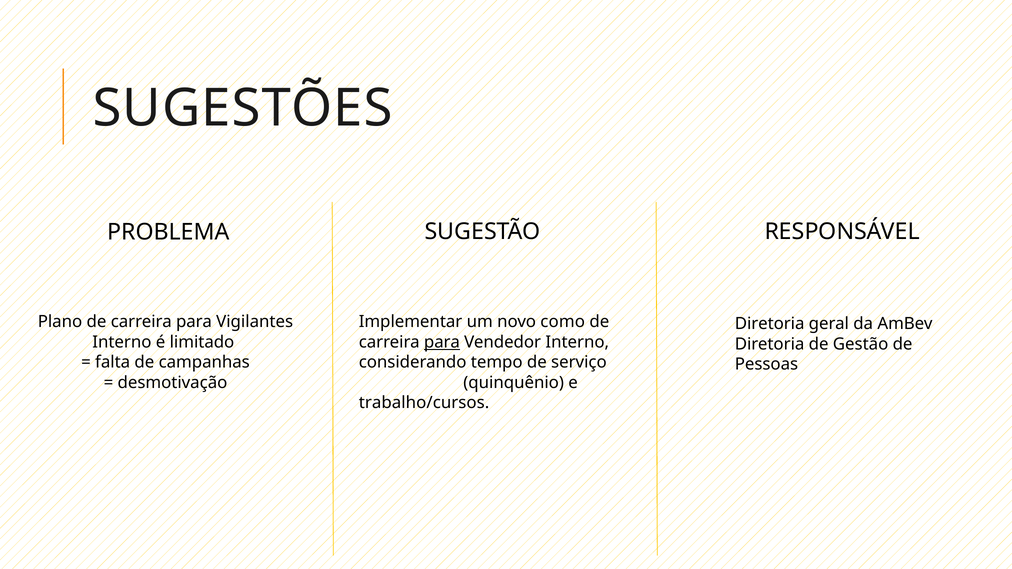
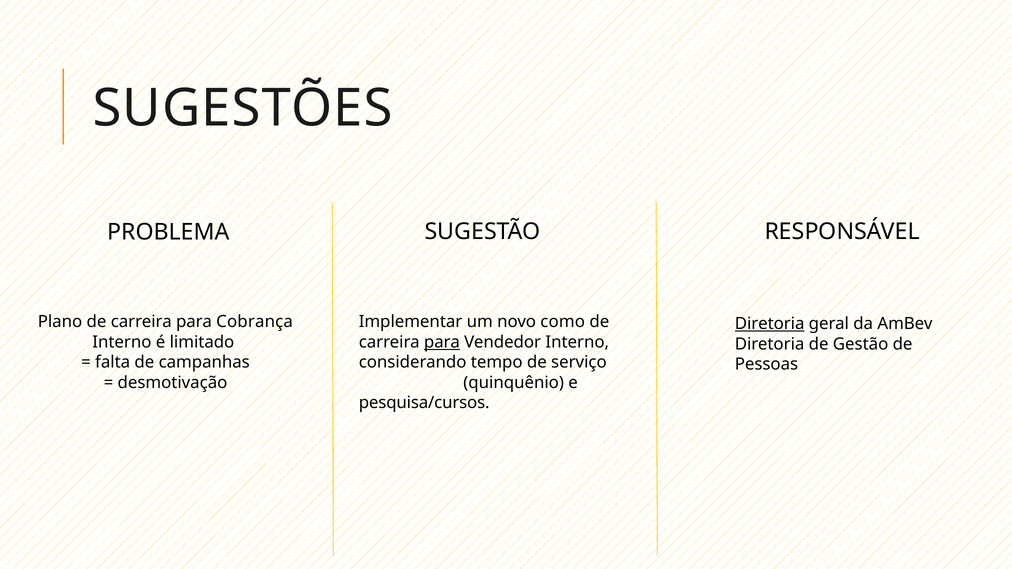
Vigilantes: Vigilantes -> Cobrança
Diretoria at (770, 324) underline: none -> present
trabalho/cursos: trabalho/cursos -> pesquisa/cursos
